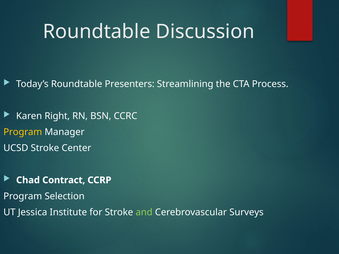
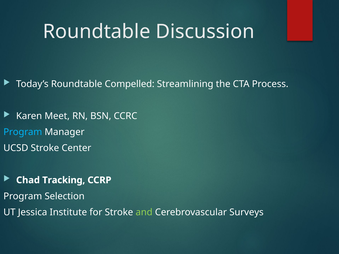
Presenters: Presenters -> Compelled
Right: Right -> Meet
Program at (23, 132) colour: yellow -> light blue
Contract: Contract -> Tracking
